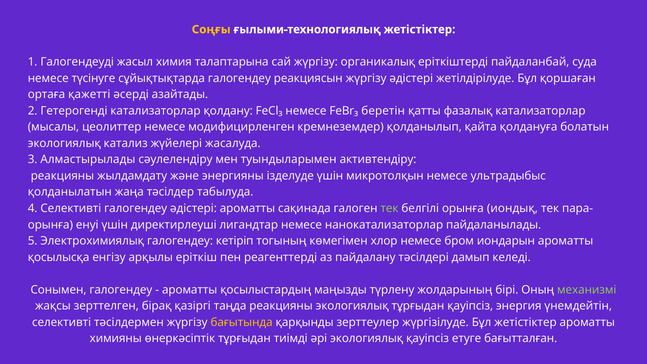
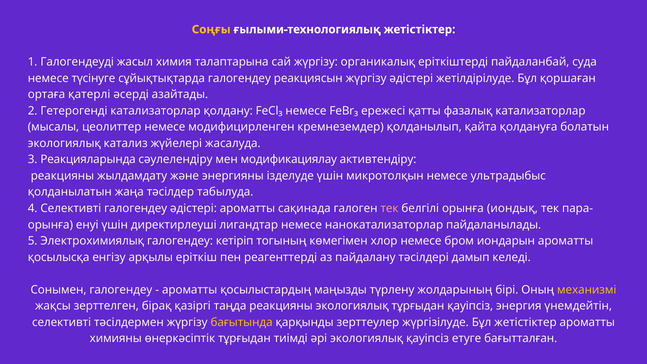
қажетті: қажетті -> қатерлі
беретін: беретін -> ережесі
Алмастырылады: Алмастырылады -> Реакцияларында
туындыларымен: туындыларымен -> модификациялау
тек at (390, 208) colour: light green -> pink
механизмі colour: light green -> yellow
